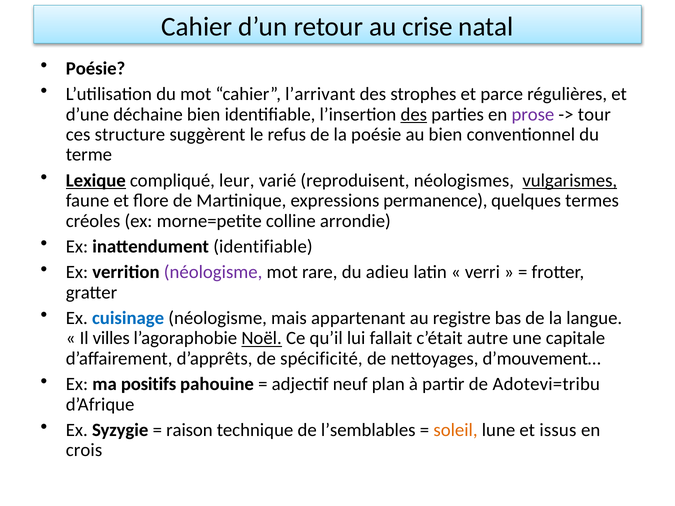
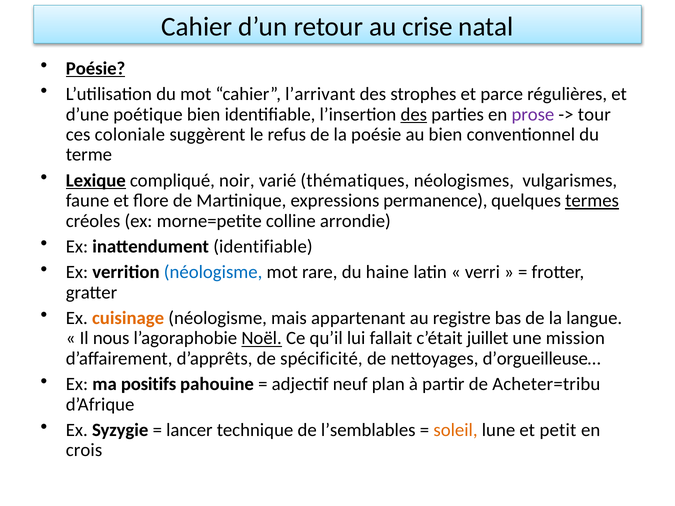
Poésie at (96, 68) underline: none -> present
déchaine: déchaine -> poétique
structure: structure -> coloniale
leur: leur -> noir
reproduisent: reproduisent -> thématiques
vulgarismes underline: present -> none
termes underline: none -> present
néologisme at (213, 272) colour: purple -> blue
adieu: adieu -> haine
cuisinage colour: blue -> orange
villes: villes -> nous
autre: autre -> juillet
capitale: capitale -> mission
d’mouvement…: d’mouvement… -> d’orgueilleuse…
Adotevi=tribu: Adotevi=tribu -> Acheter=tribu
raison: raison -> lancer
issus: issus -> petit
